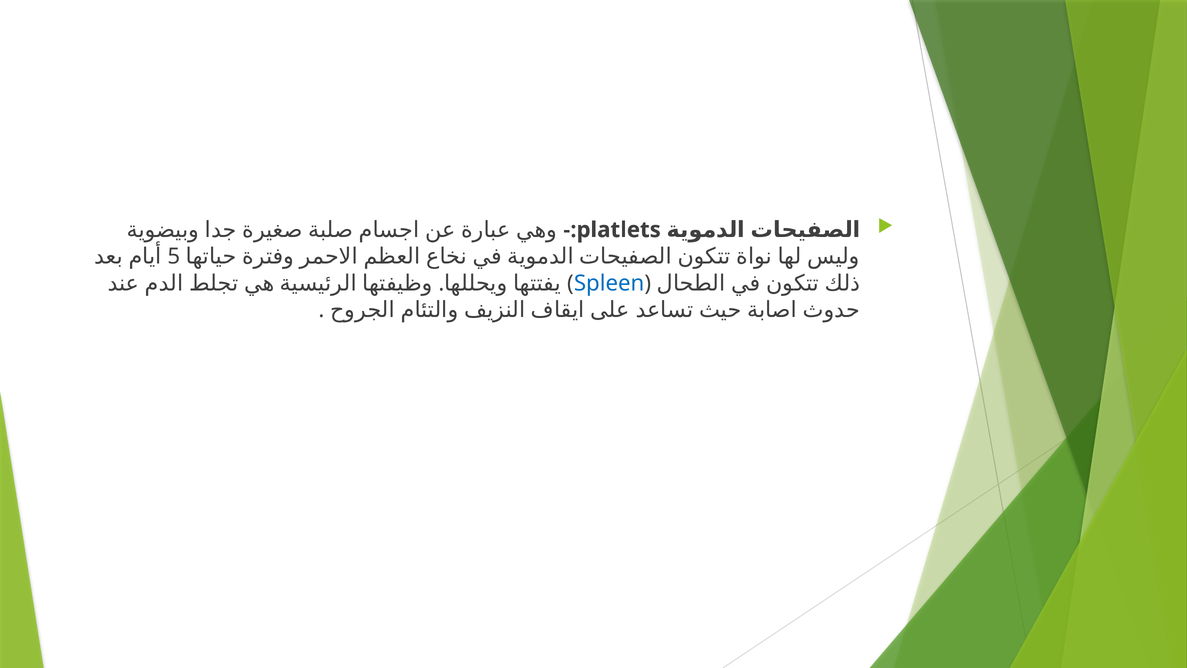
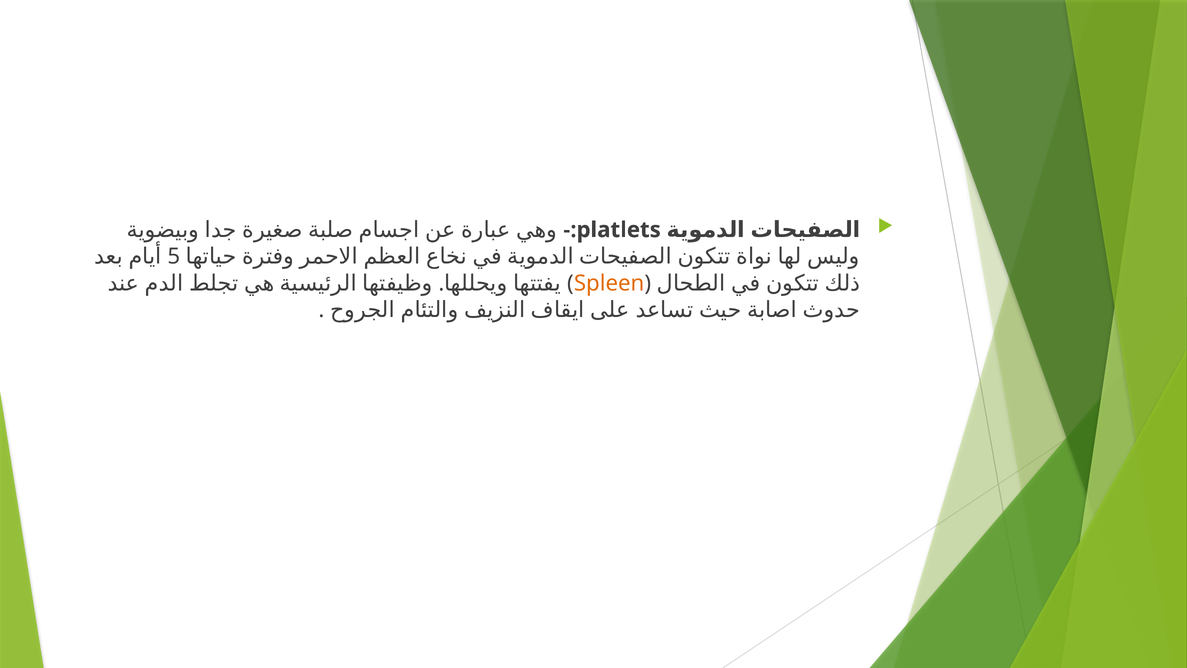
Spleen colour: blue -> orange
